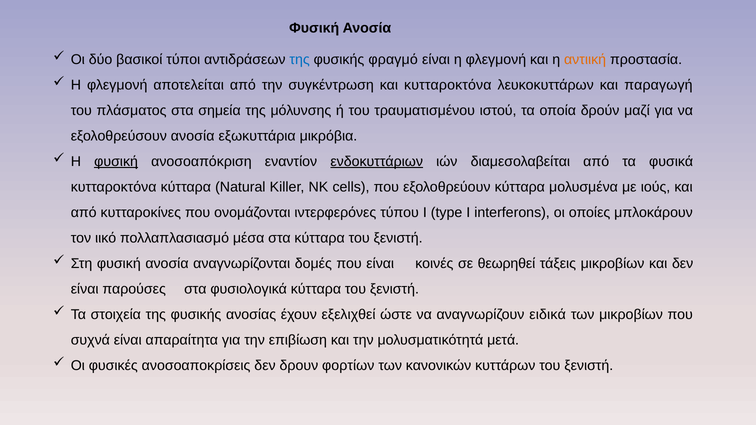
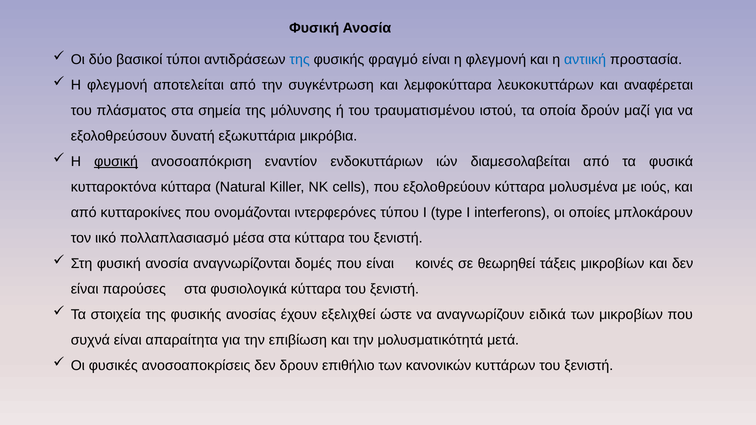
αντιική colour: orange -> blue
και κυτταροκτόνα: κυτταροκτόνα -> λεμφοκύτταρα
παραγωγή: παραγωγή -> αναφέρεται
εξολοθρεύσουν ανοσία: ανοσία -> δυνατή
ενδοκυττάριων underline: present -> none
φορτίων: φορτίων -> επιθήλιο
